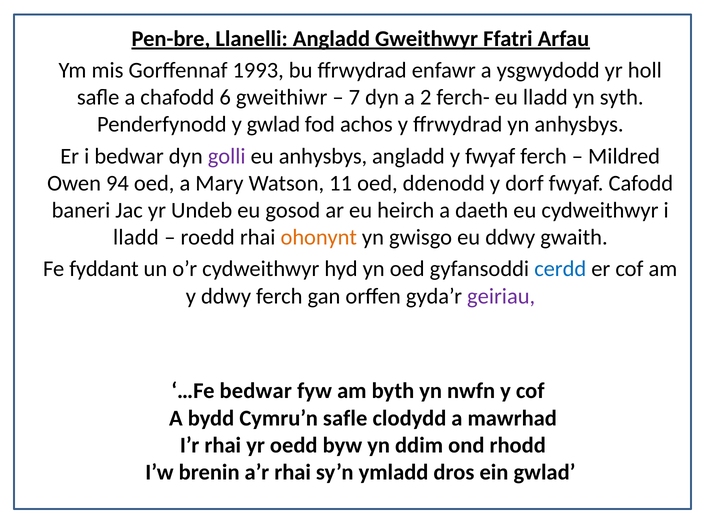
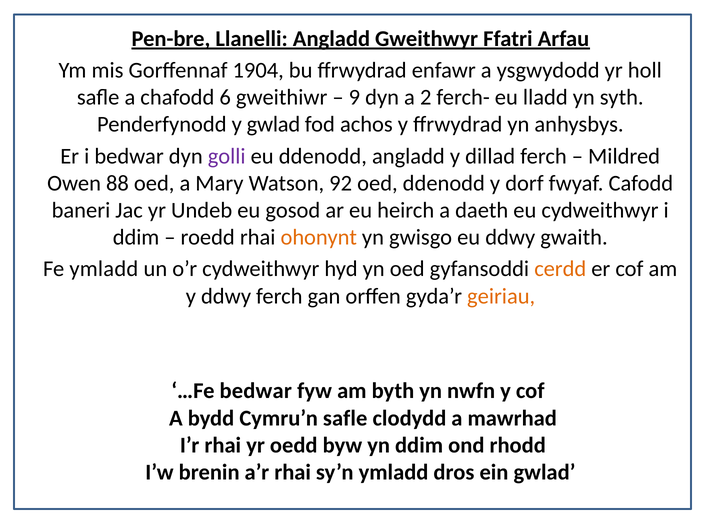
1993: 1993 -> 1904
7: 7 -> 9
eu anhysbys: anhysbys -> ddenodd
y fwyaf: fwyaf -> dillad
94: 94 -> 88
11: 11 -> 92
lladd at (136, 237): lladd -> ddim
Fe fyddant: fyddant -> ymladd
cerdd colour: blue -> orange
geiriau colour: purple -> orange
